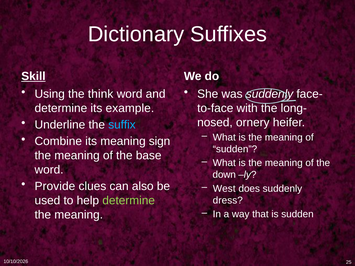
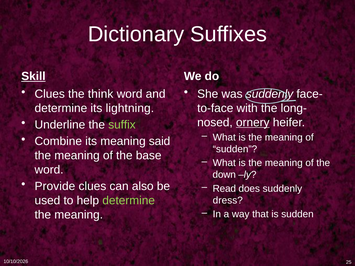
Using at (50, 94): Using -> Clues
example: example -> lightning
ornery underline: none -> present
suffix colour: light blue -> light green
sign: sign -> said
West: West -> Read
